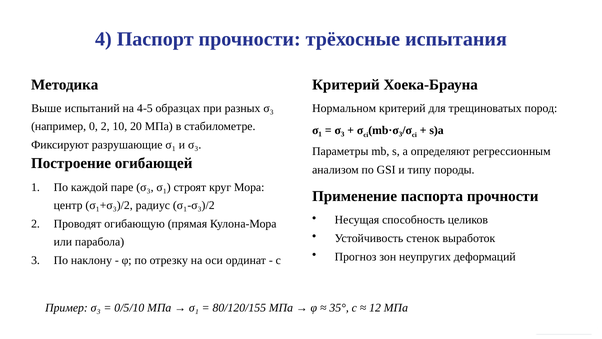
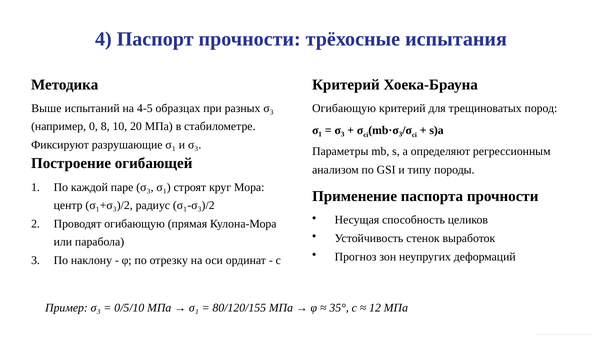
Нормальном at (344, 108): Нормальном -> Огибающую
0 2: 2 -> 8
